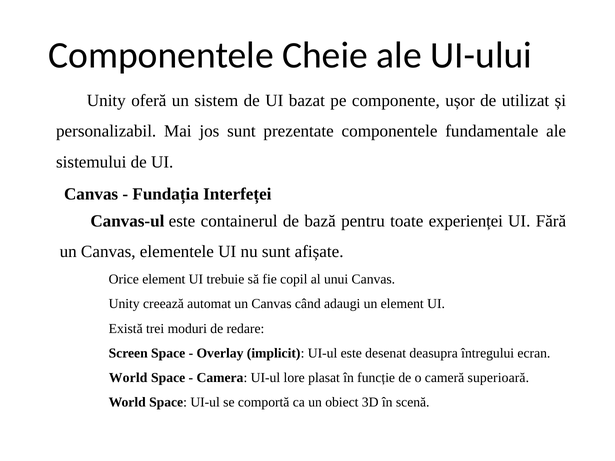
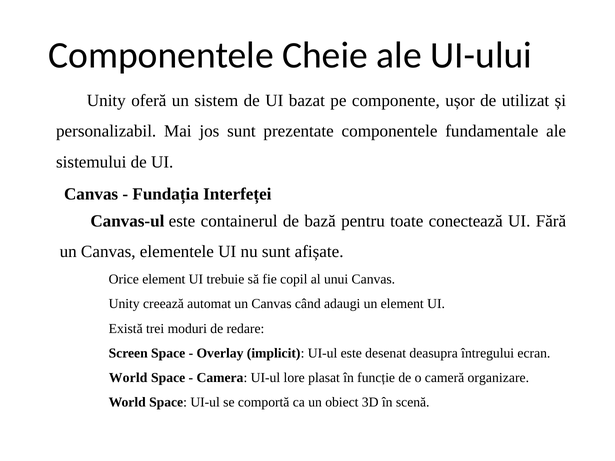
experienței: experienței -> conectează
superioară: superioară -> organizare
